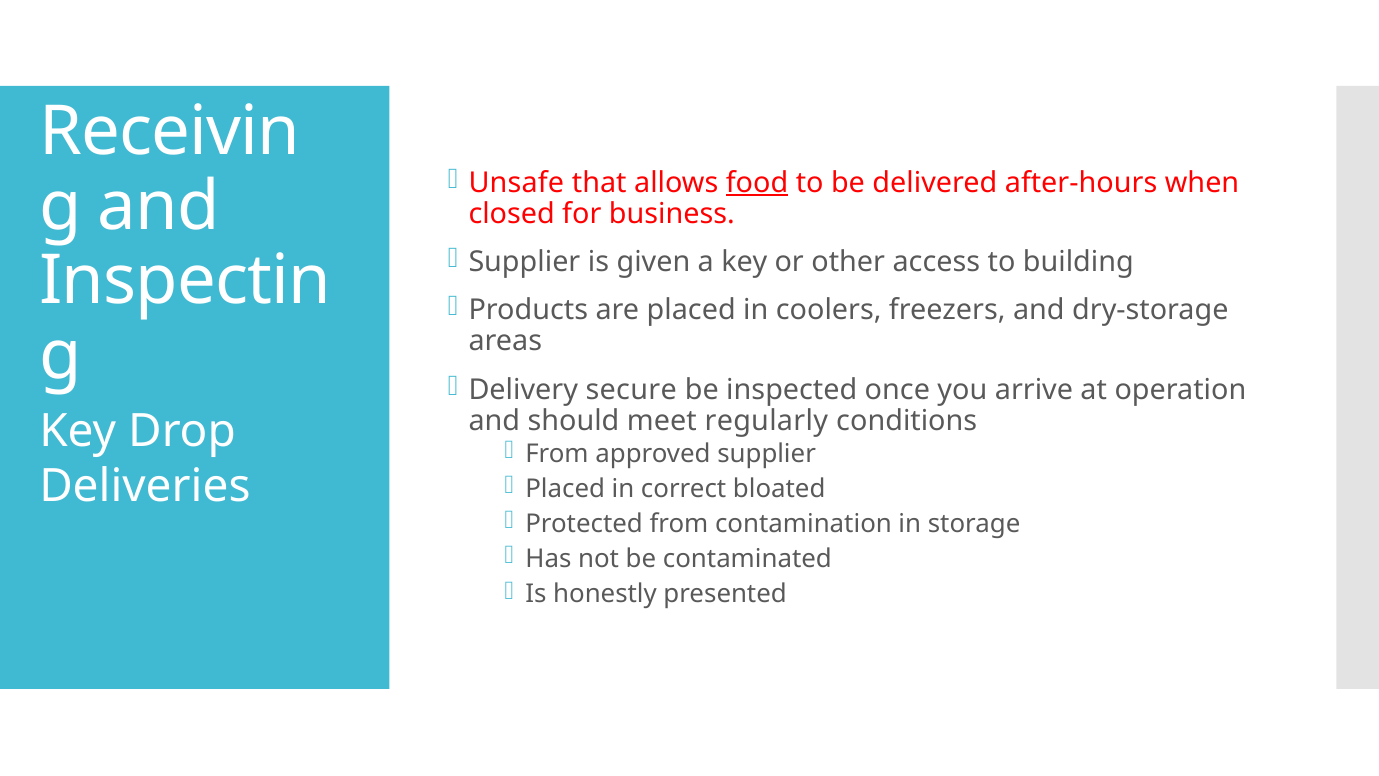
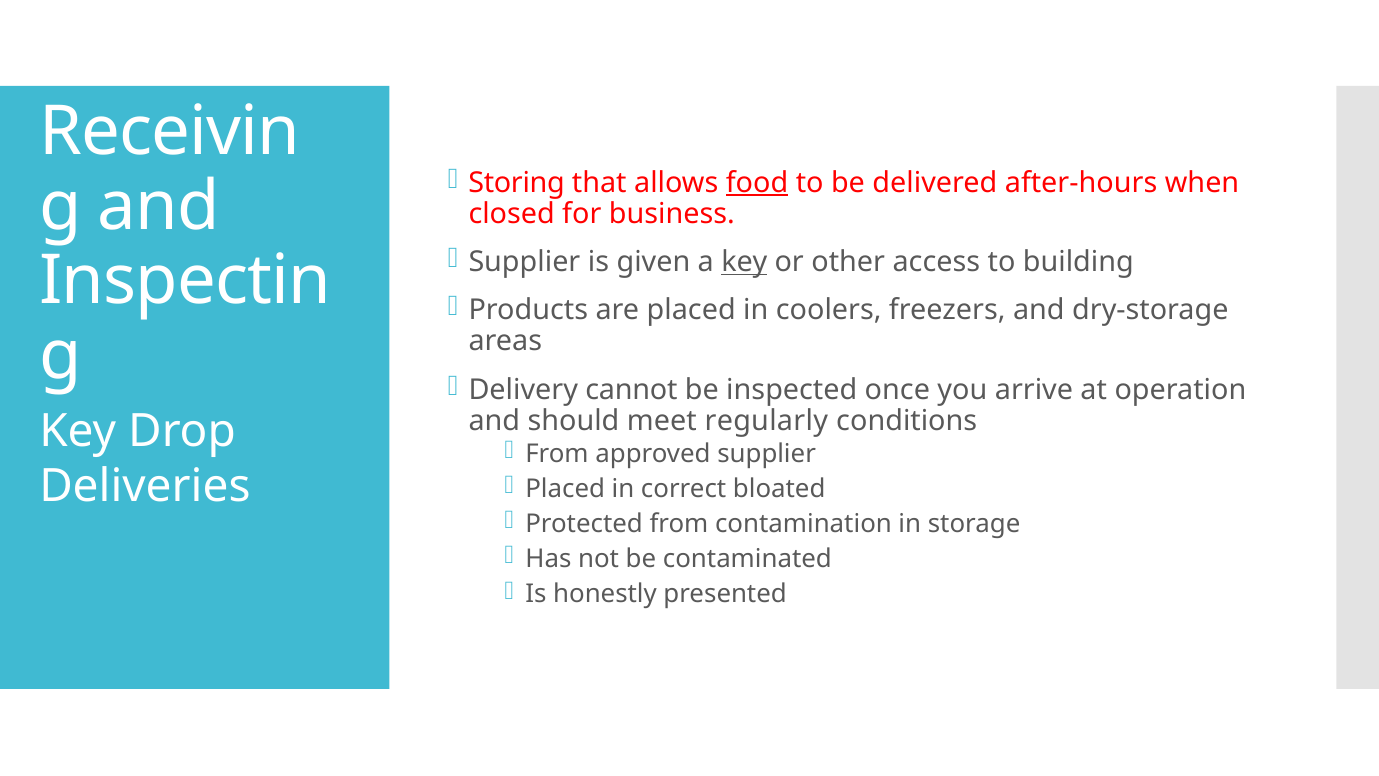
Unsafe: Unsafe -> Storing
key at (744, 262) underline: none -> present
secure: secure -> cannot
